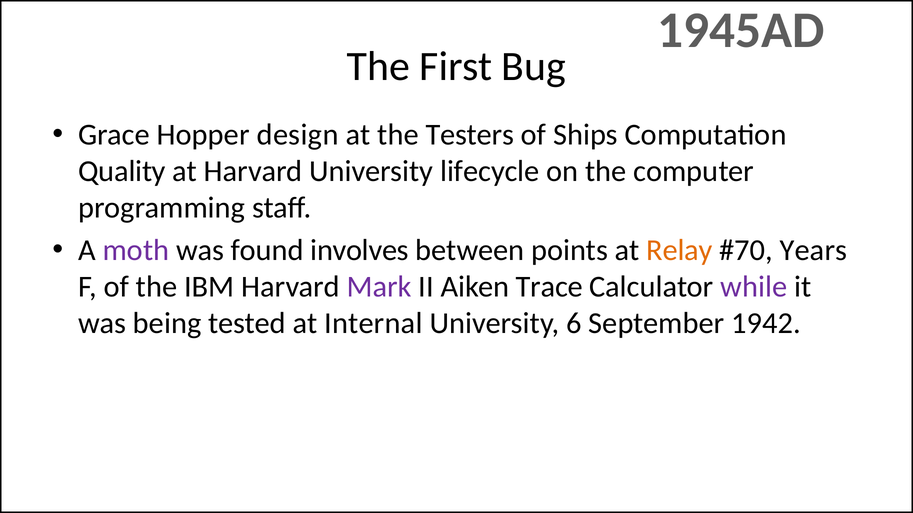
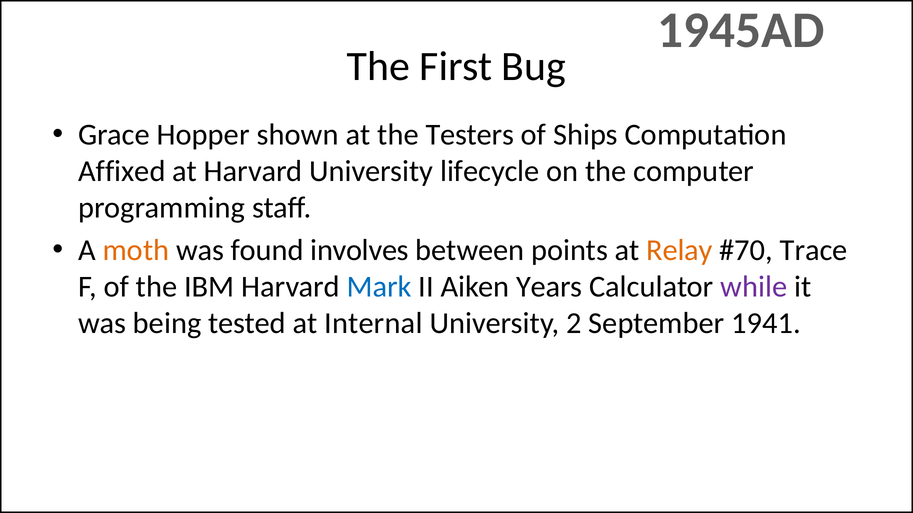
design: design -> shown
Quality: Quality -> Affixed
moth colour: purple -> orange
Years: Years -> Trace
Mark colour: purple -> blue
Trace: Trace -> Years
6: 6 -> 2
1942: 1942 -> 1941
